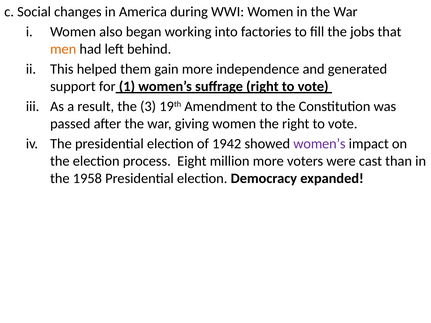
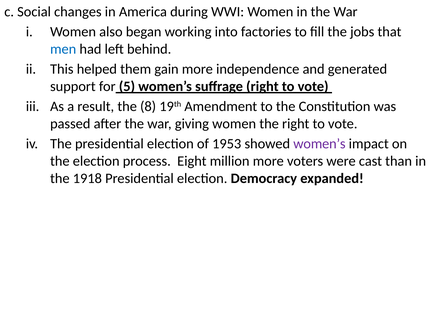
men colour: orange -> blue
1: 1 -> 5
3: 3 -> 8
1942: 1942 -> 1953
1958: 1958 -> 1918
